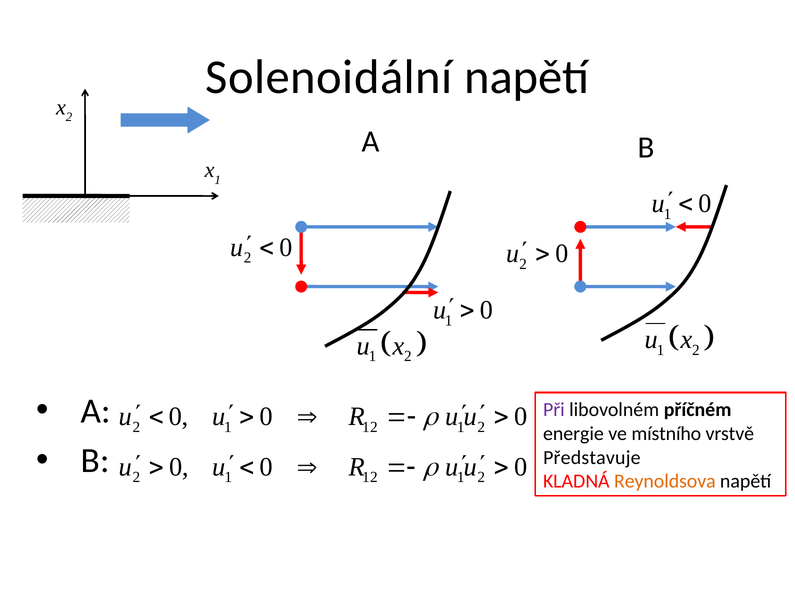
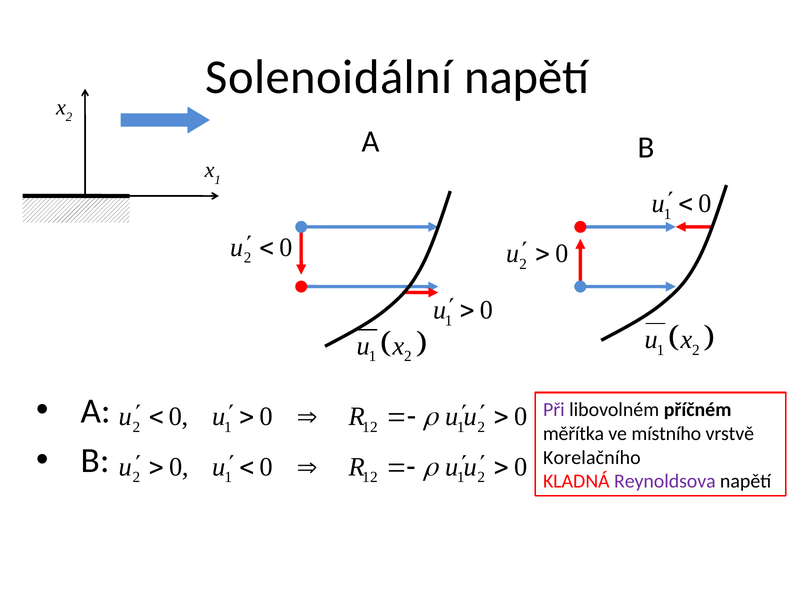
energie: energie -> měřítka
Představuje: Představuje -> Korelačního
Reynoldsova colour: orange -> purple
